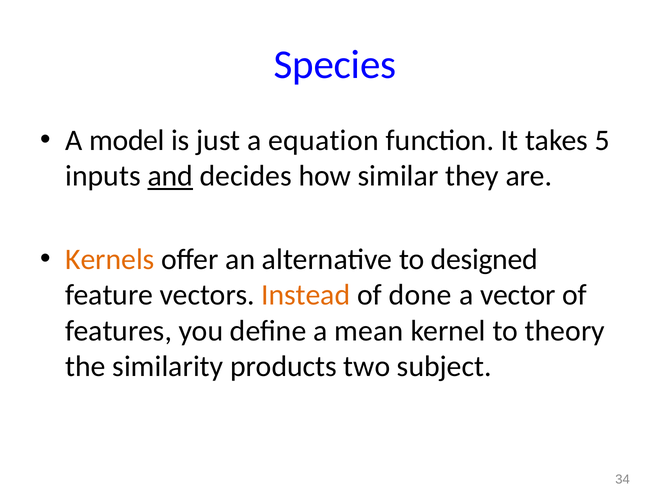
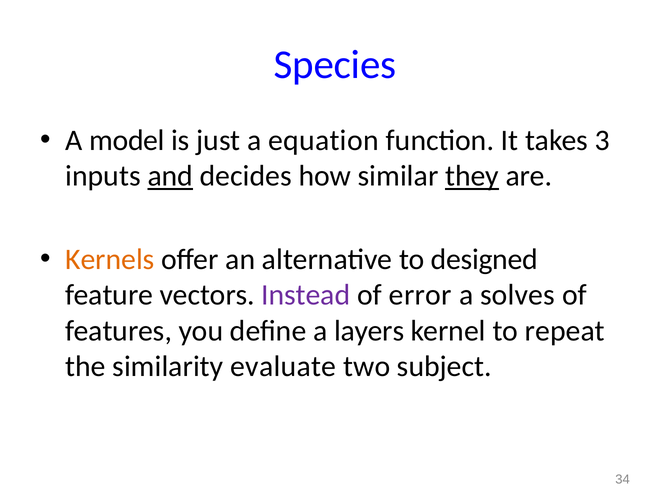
5: 5 -> 3
they underline: none -> present
Instead colour: orange -> purple
done: done -> error
vector: vector -> solves
mean: mean -> layers
theory: theory -> repeat
products: products -> evaluate
